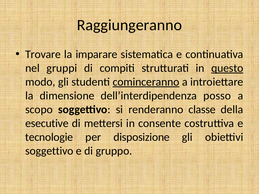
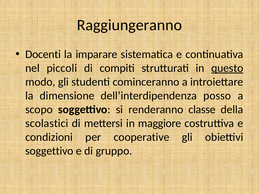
Trovare: Trovare -> Docenti
gruppi: gruppi -> piccoli
cominceranno underline: present -> none
esecutive: esecutive -> scolastici
consente: consente -> maggiore
tecnologie: tecnologie -> condizioni
disposizione: disposizione -> cooperative
